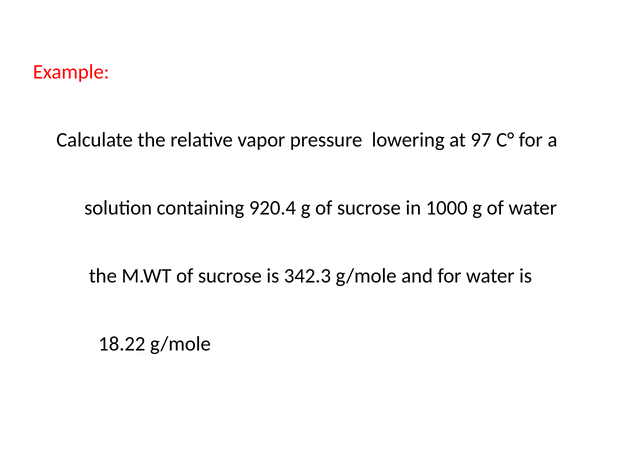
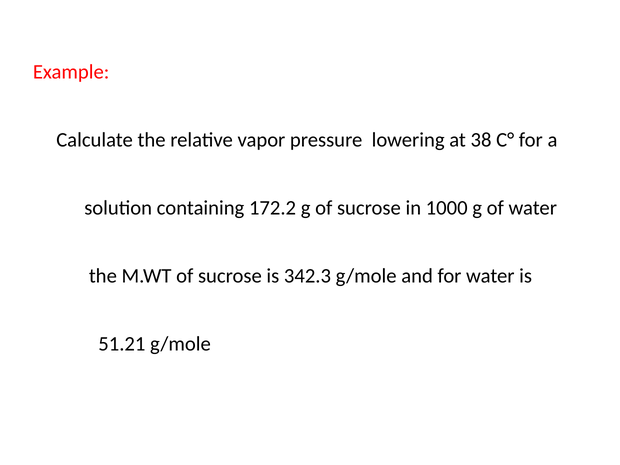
97: 97 -> 38
920.4: 920.4 -> 172.2
18.22: 18.22 -> 51.21
